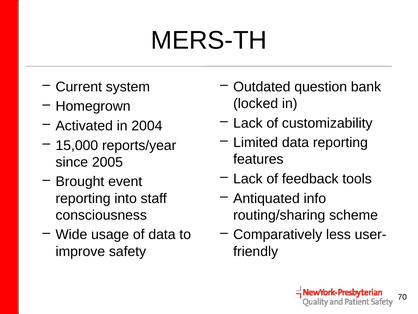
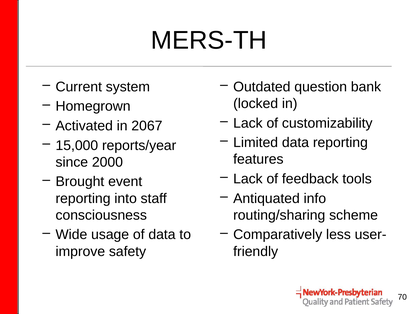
2004: 2004 -> 2067
2005: 2005 -> 2000
